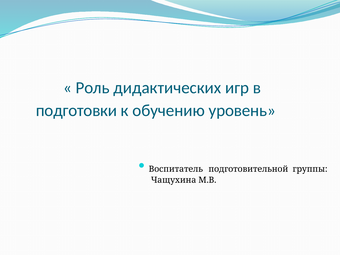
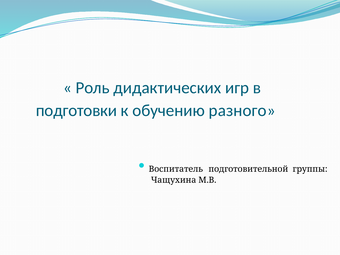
уровень: уровень -> разного
